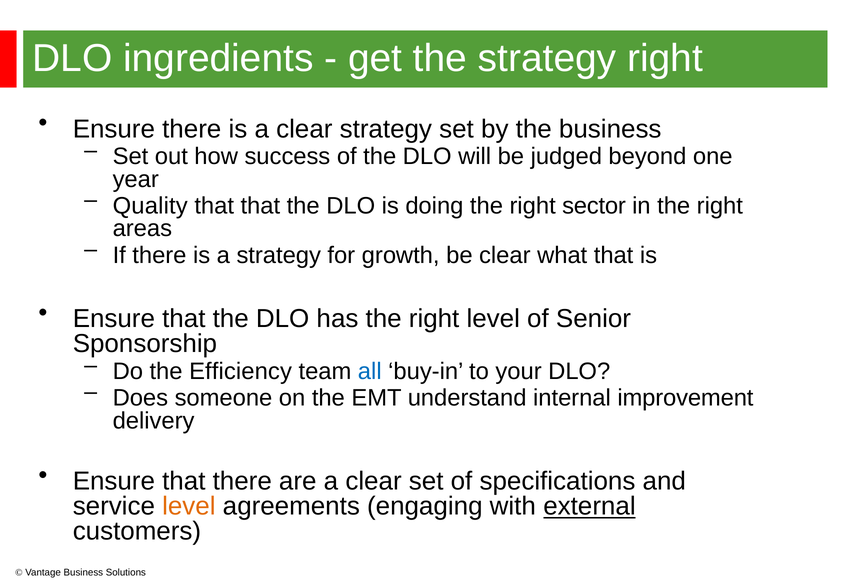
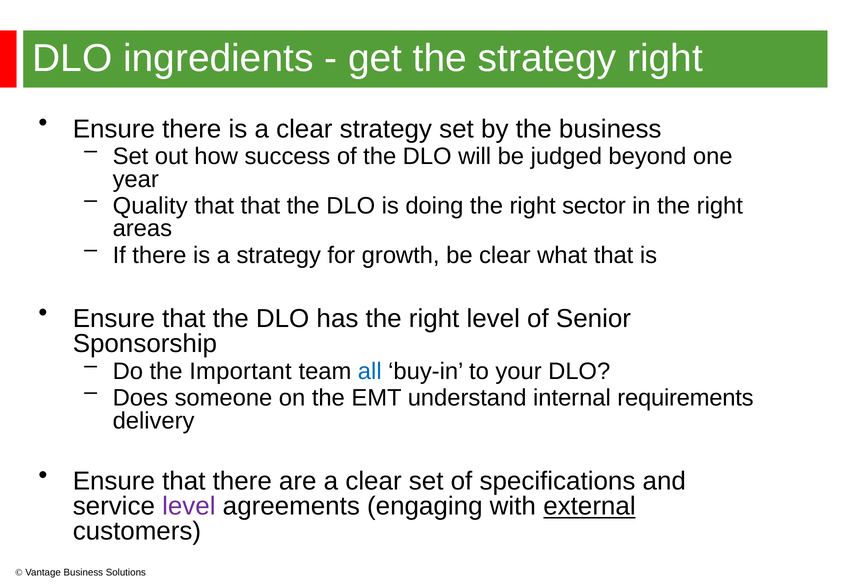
Efficiency: Efficiency -> Important
improvement: improvement -> requirements
level at (189, 507) colour: orange -> purple
